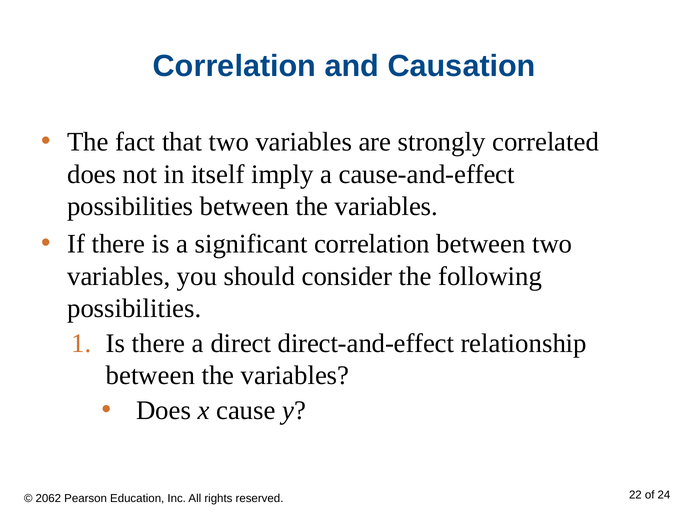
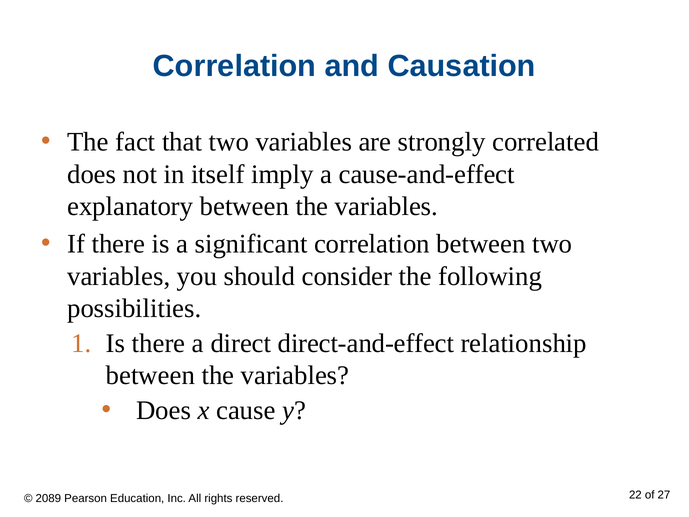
possibilities at (130, 206): possibilities -> explanatory
2062: 2062 -> 2089
24: 24 -> 27
